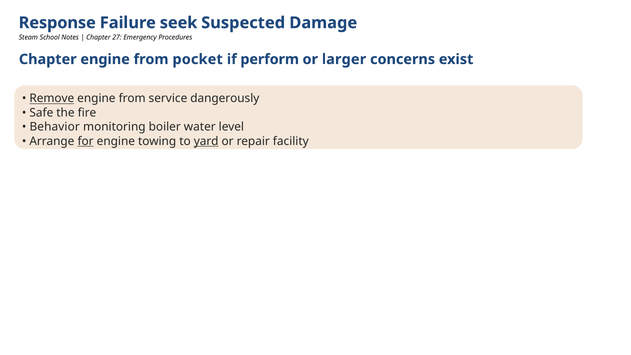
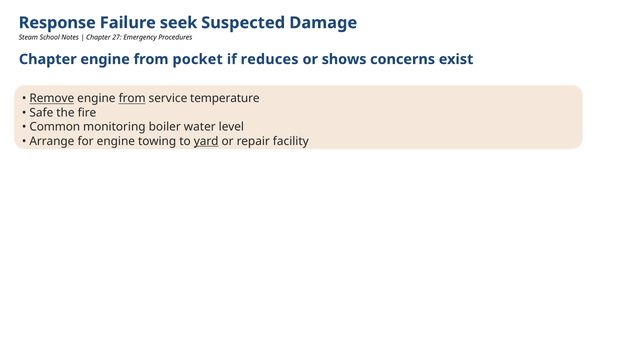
perform: perform -> reduces
larger: larger -> shows
from at (132, 99) underline: none -> present
dangerously: dangerously -> temperature
Behavior: Behavior -> Common
for underline: present -> none
